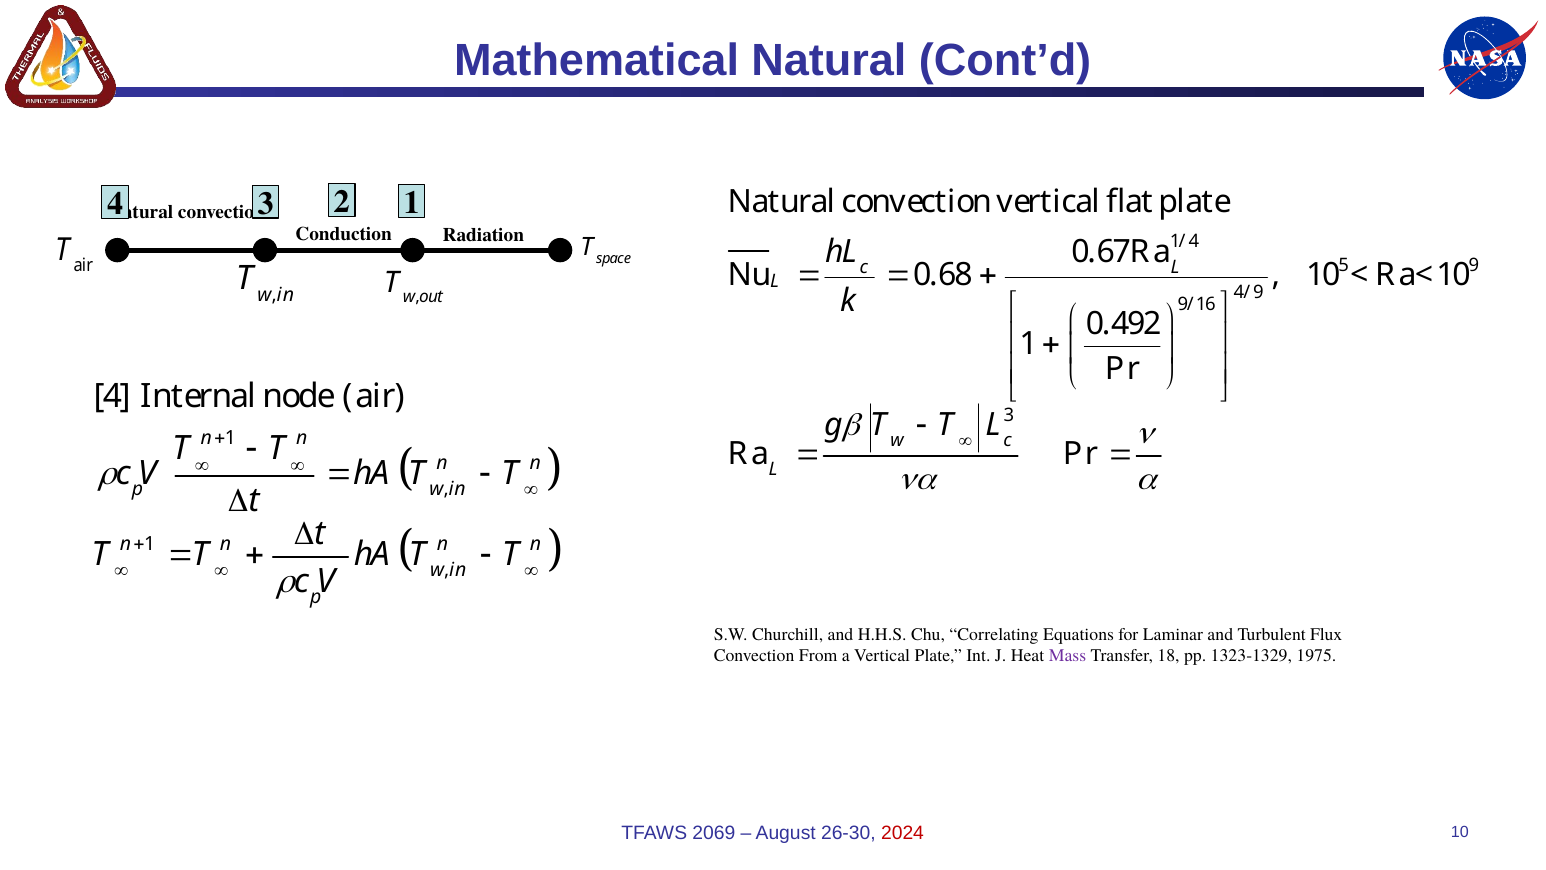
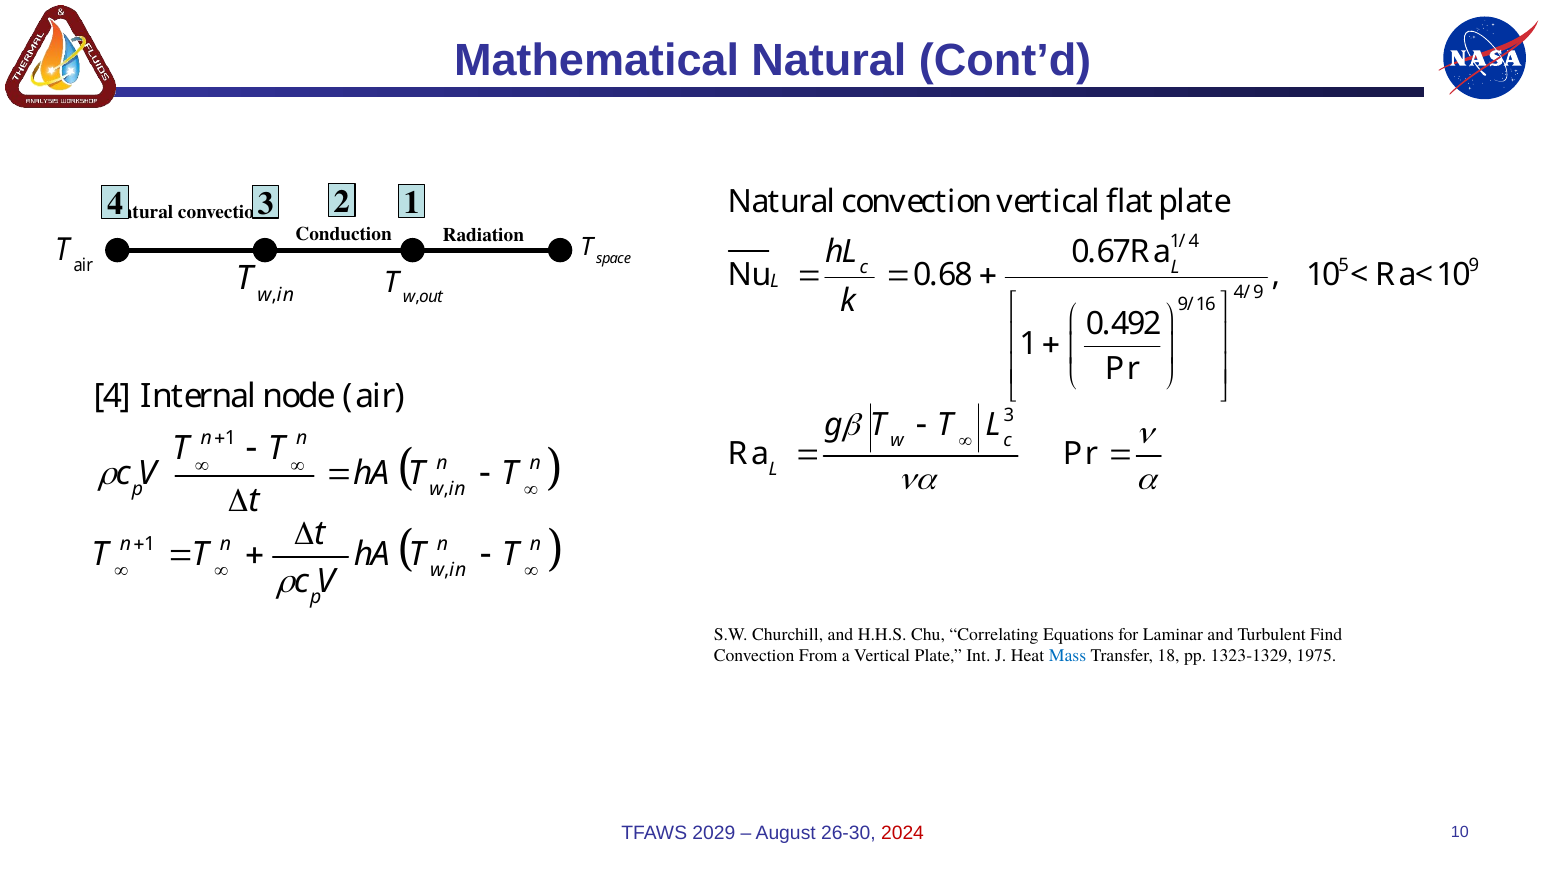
Flux: Flux -> Find
Mass colour: purple -> blue
2069: 2069 -> 2029
